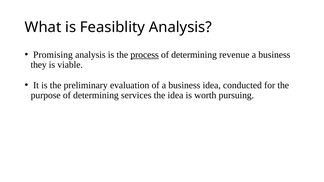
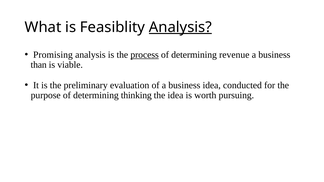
Analysis at (180, 27) underline: none -> present
they: they -> than
services: services -> thinking
